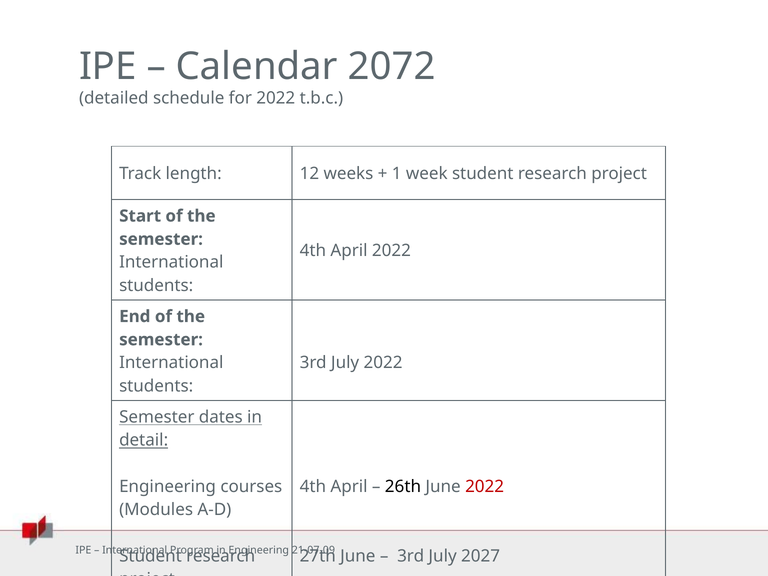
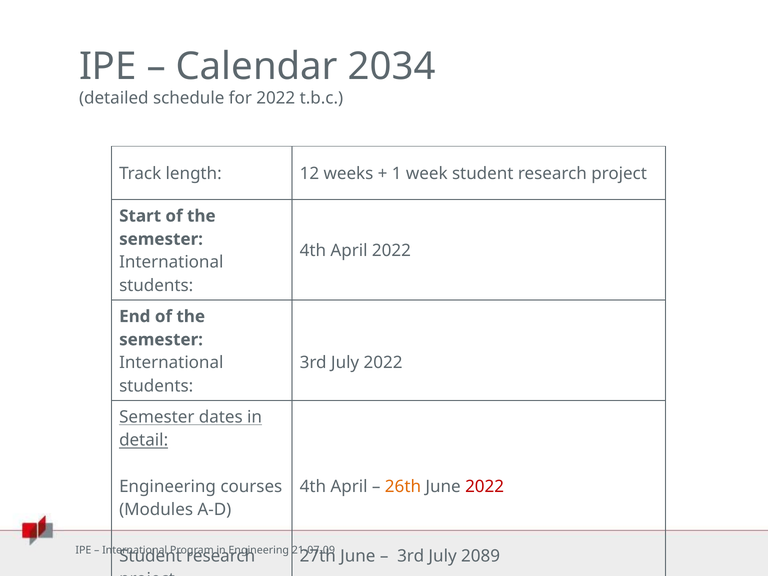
2072: 2072 -> 2034
26th colour: black -> orange
2027: 2027 -> 2089
